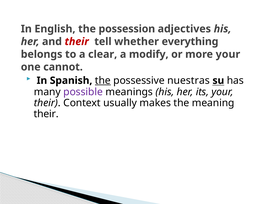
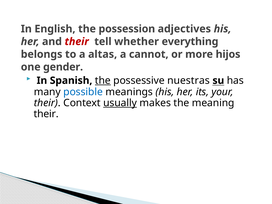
clear: clear -> altas
modify: modify -> cannot
more your: your -> hijos
cannot: cannot -> gender
possible colour: purple -> blue
usually underline: none -> present
